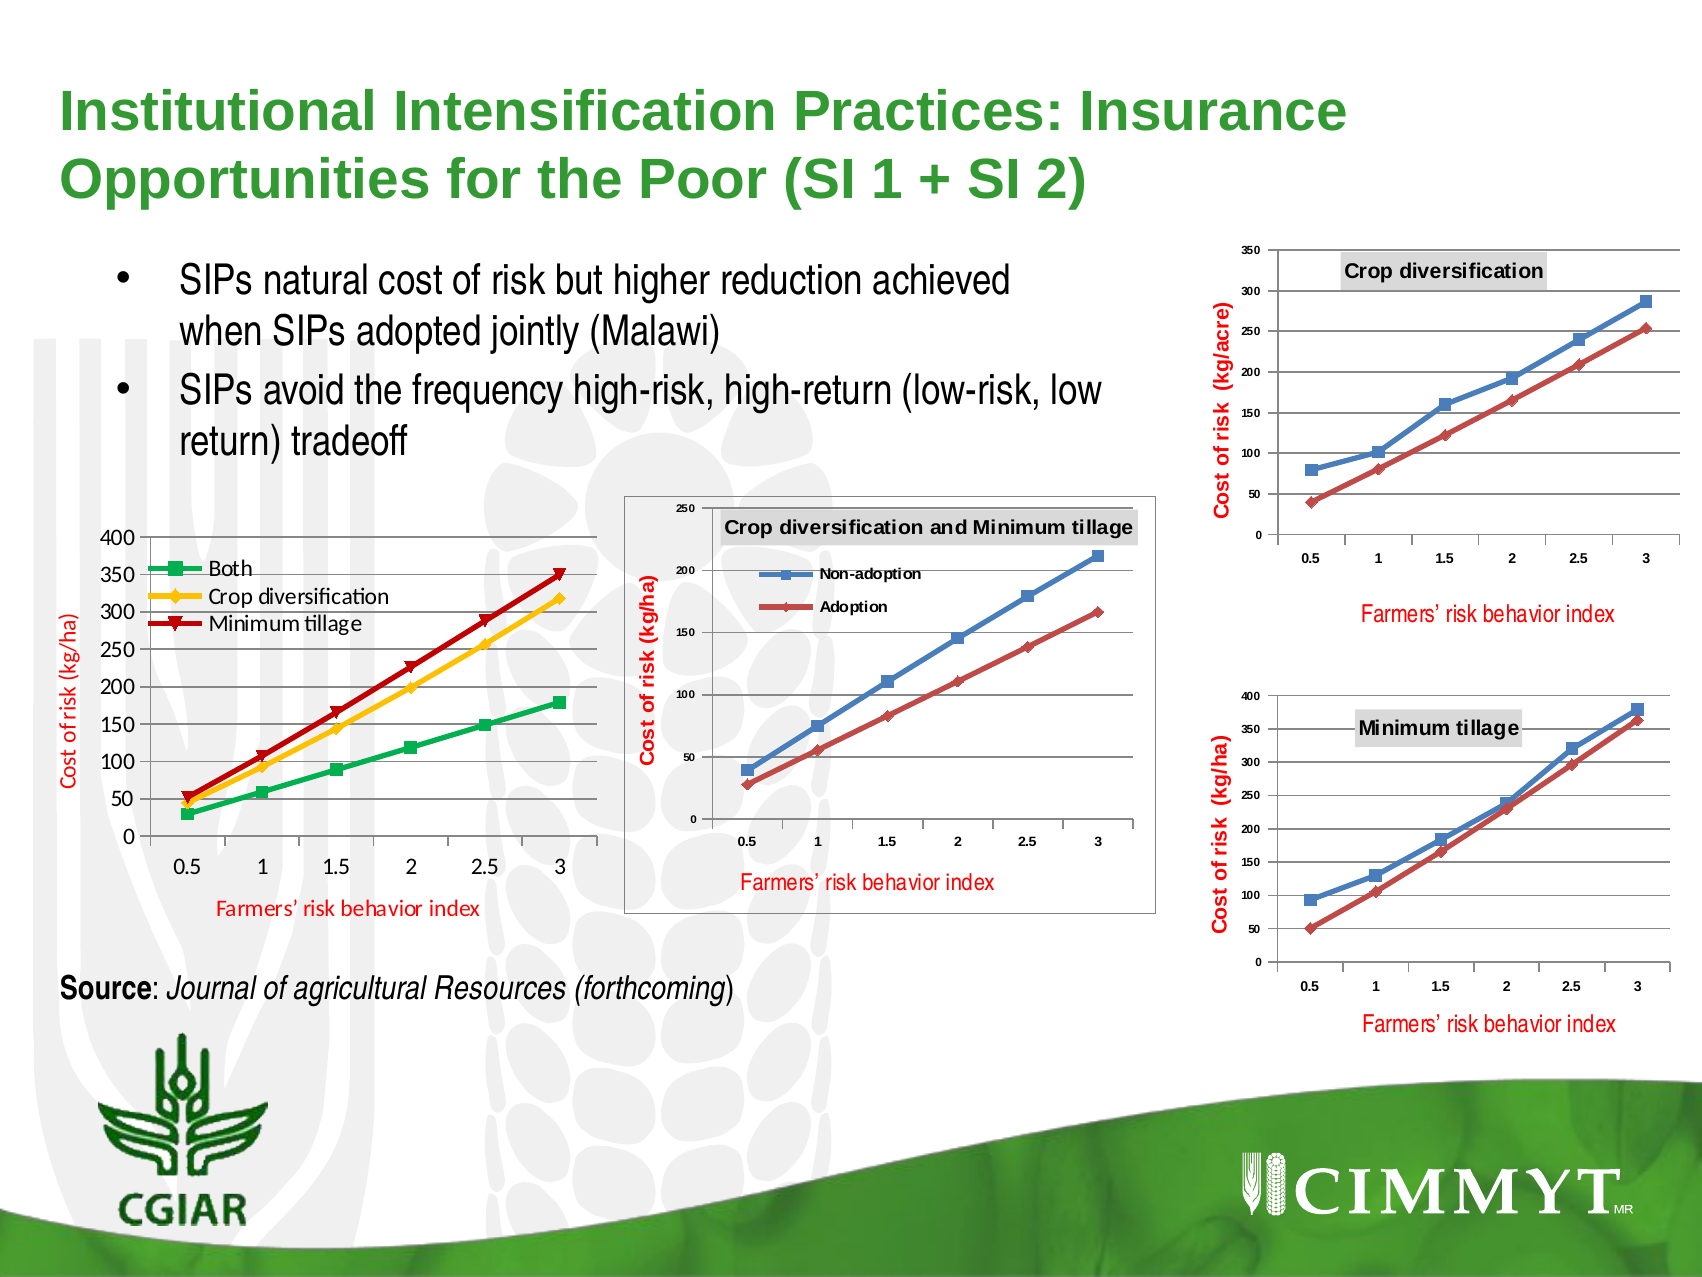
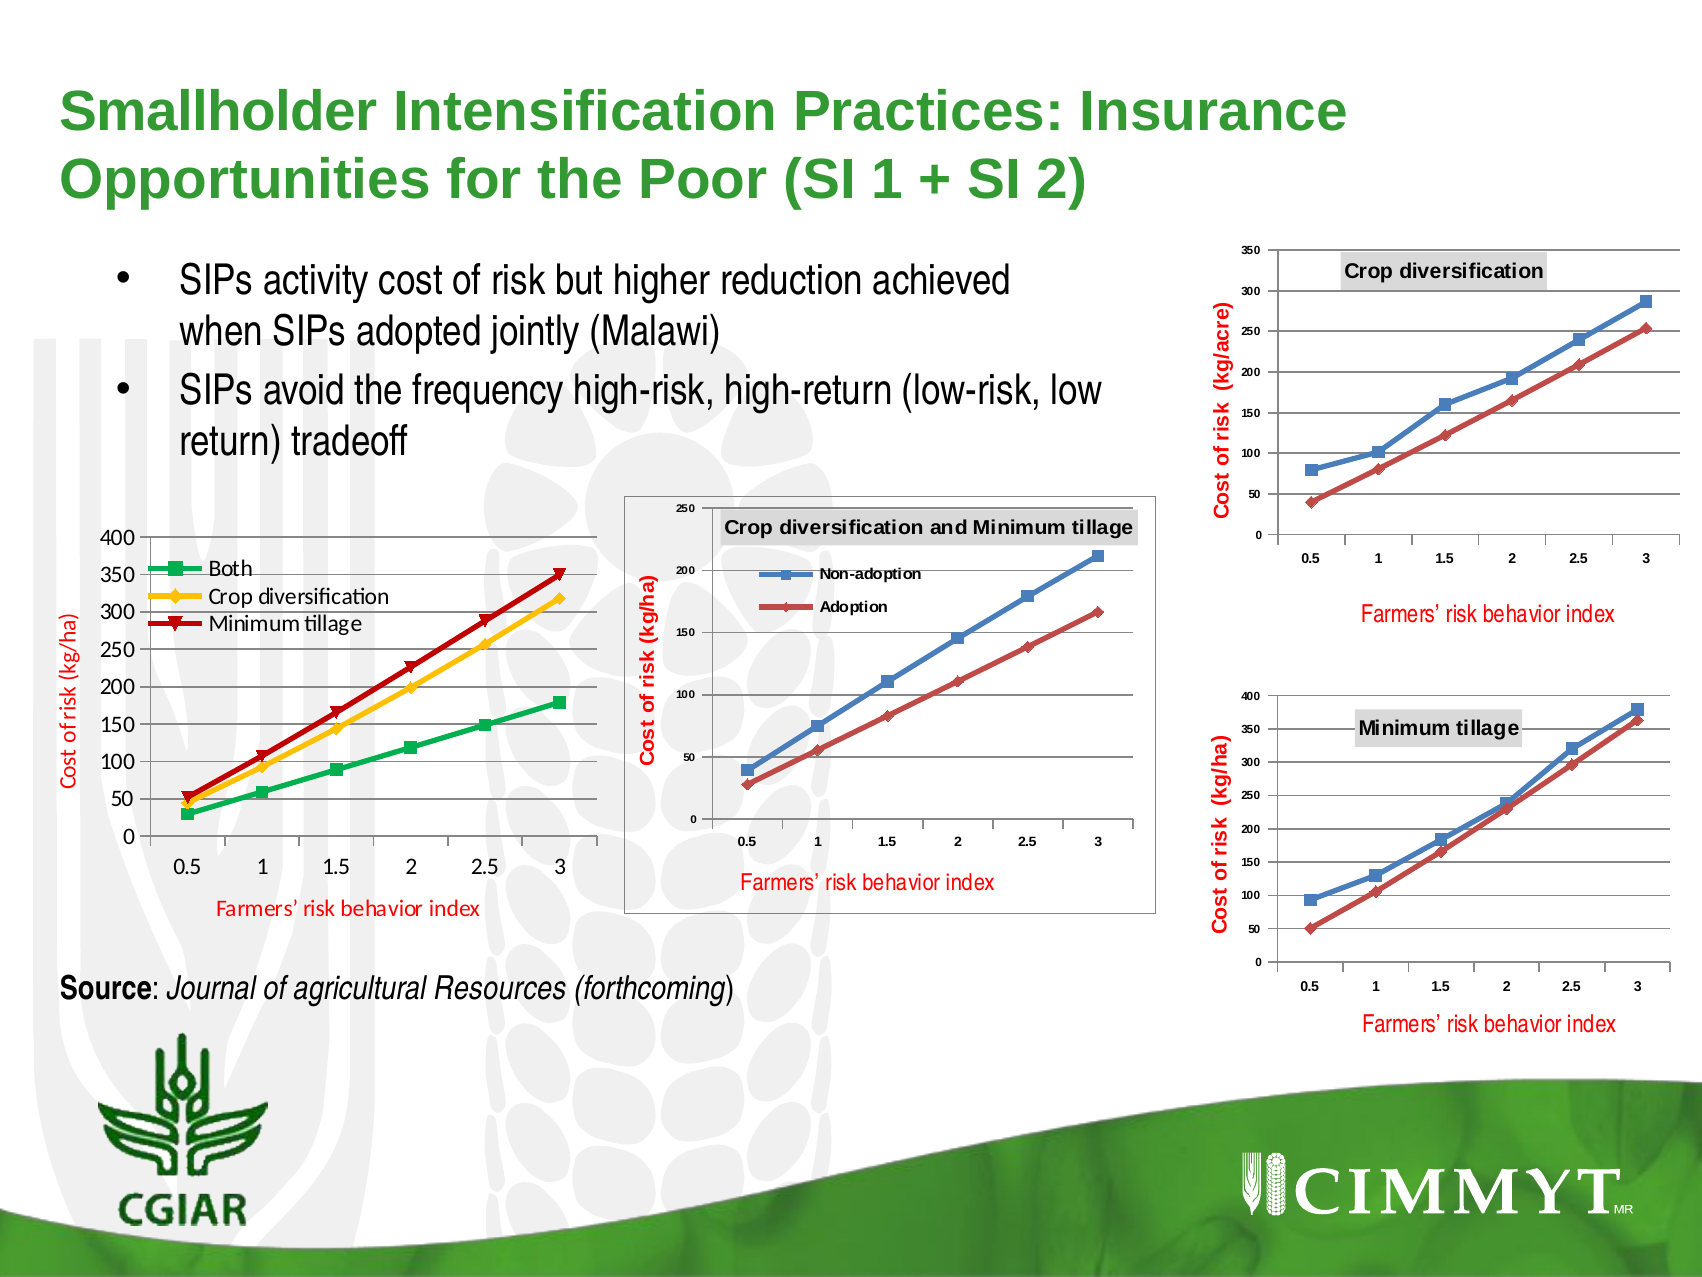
Institutional: Institutional -> Smallholder
natural: natural -> activity
